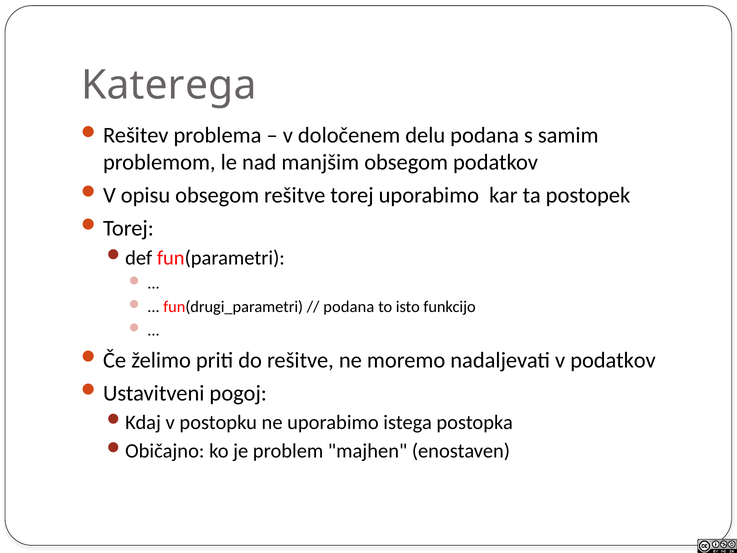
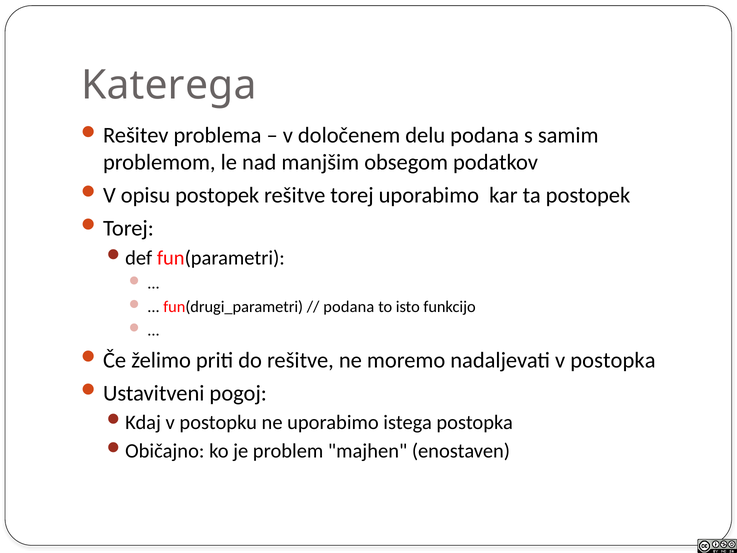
opisu obsegom: obsegom -> postopek
v podatkov: podatkov -> postopka
